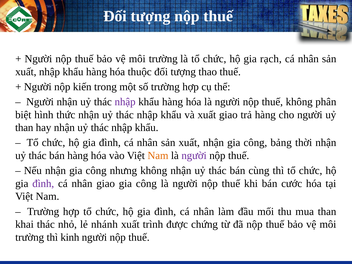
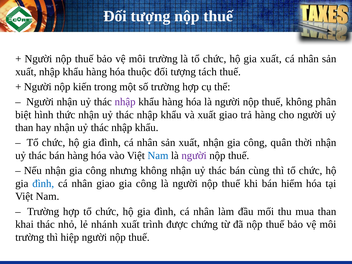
gia rạch: rạch -> xuất
thao: thao -> tách
bảng: bảng -> quân
Nam at (158, 156) colour: orange -> blue
đình at (43, 184) colour: purple -> blue
cước: cước -> hiểm
kinh: kinh -> hiệp
